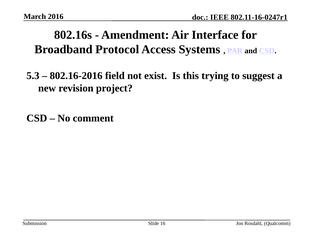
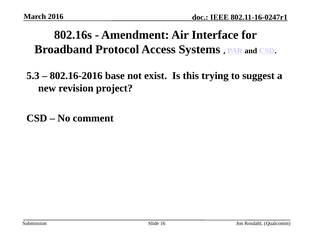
field: field -> base
